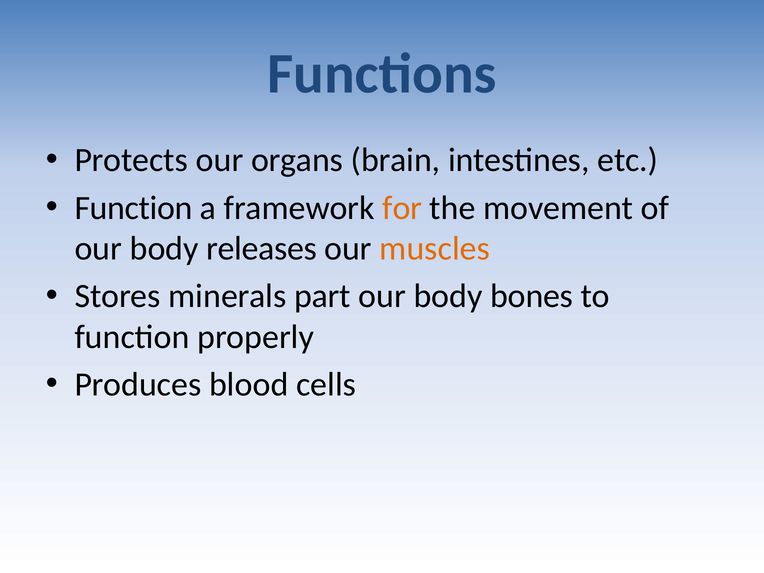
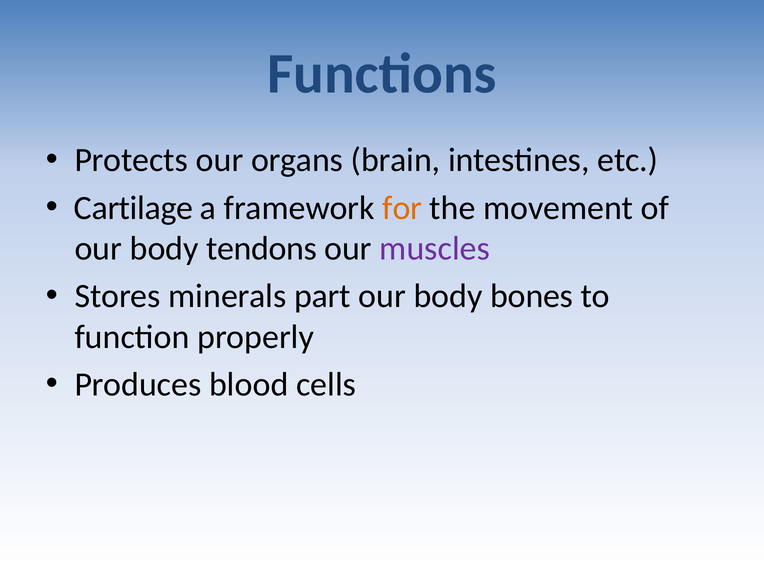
Function at (134, 208): Function -> Cartilage
releases: releases -> tendons
muscles colour: orange -> purple
